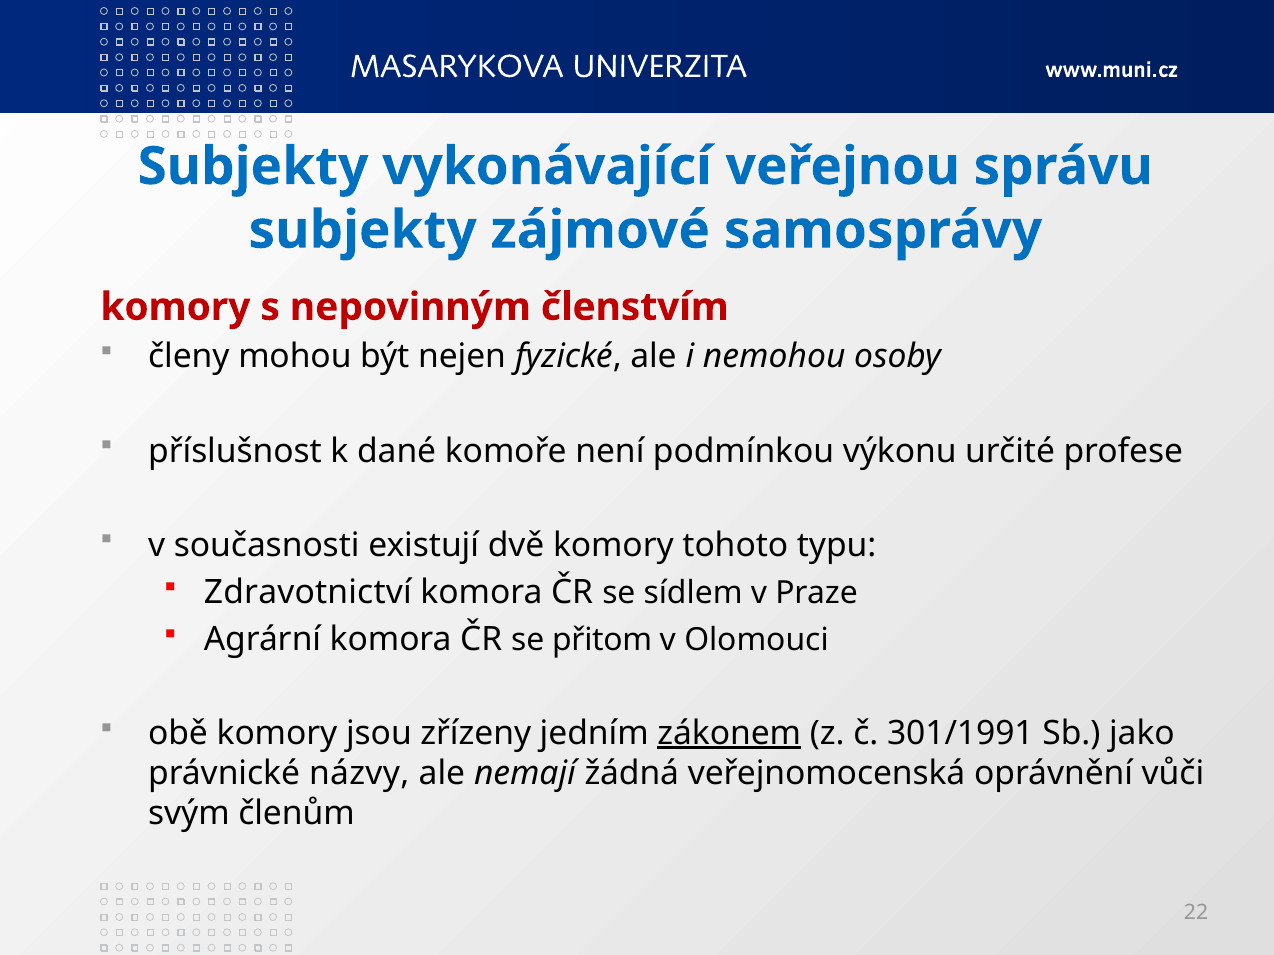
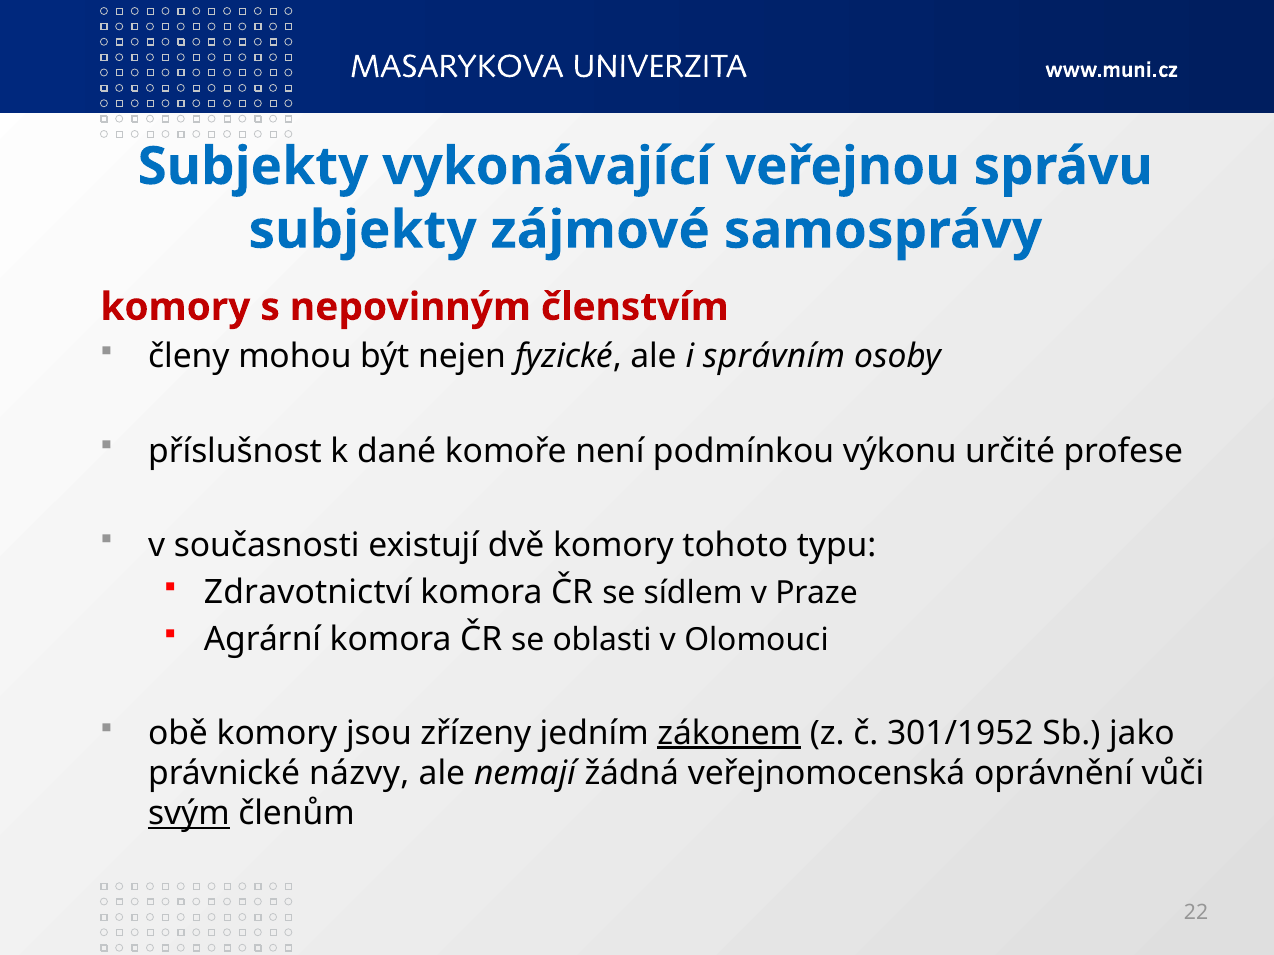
nemohou: nemohou -> správním
přitom: přitom -> oblasti
301/1991: 301/1991 -> 301/1952
svým underline: none -> present
